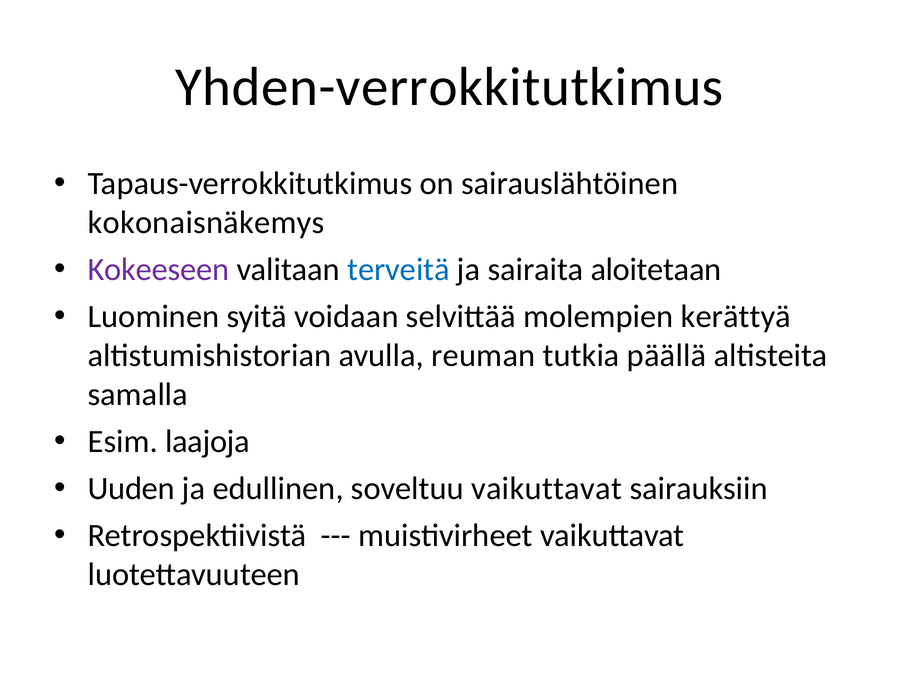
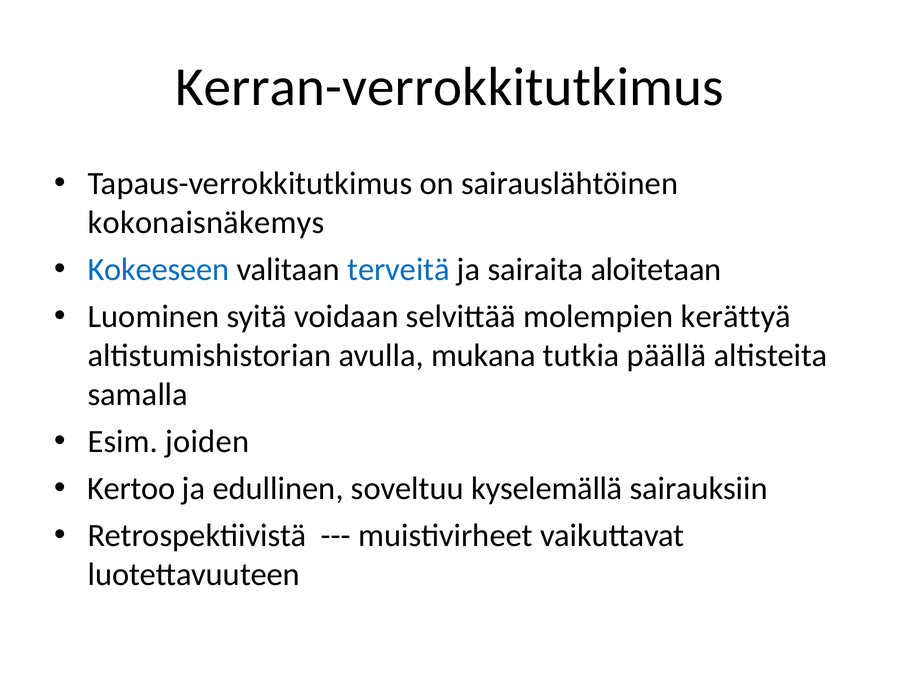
Yhden-verrokkitutkimus: Yhden-verrokkitutkimus -> Kerran-verrokkitutkimus
Kokeeseen colour: purple -> blue
reuman: reuman -> mukana
laajoja: laajoja -> joiden
Uuden: Uuden -> Kertoo
soveltuu vaikuttavat: vaikuttavat -> kyselemällä
